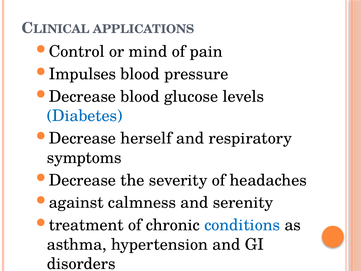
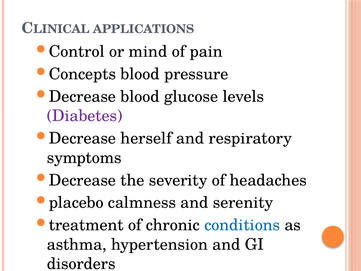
Impulses: Impulses -> Concepts
Diabetes colour: blue -> purple
against: against -> placebo
